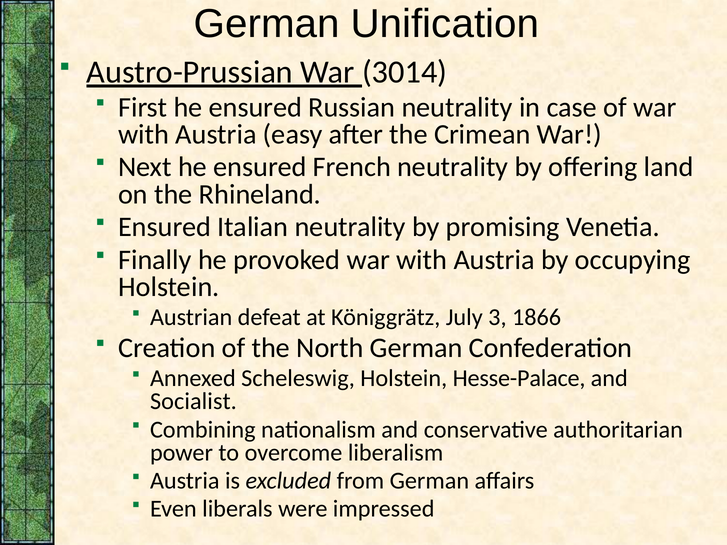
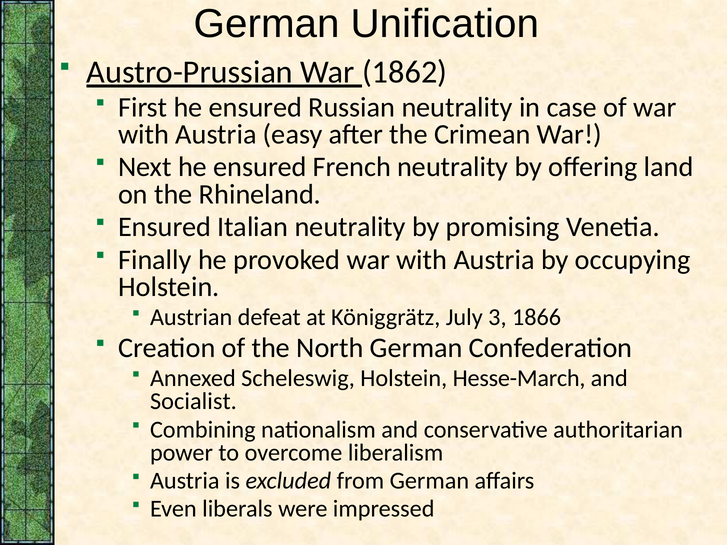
3014: 3014 -> 1862
Hesse-Palace: Hesse-Palace -> Hesse-March
